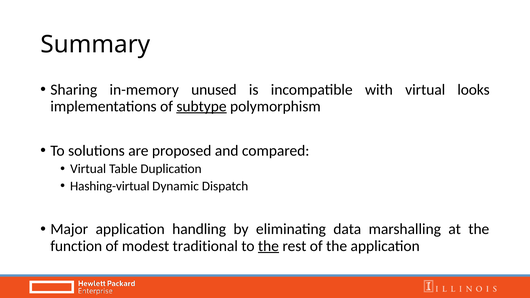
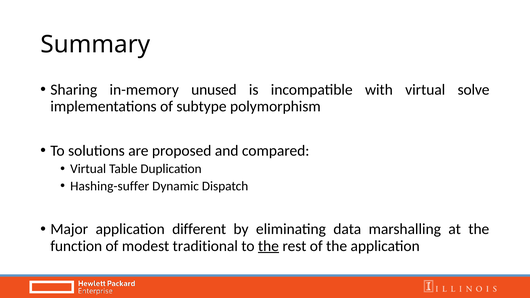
looks: looks -> solve
subtype underline: present -> none
Hashing-virtual: Hashing-virtual -> Hashing-suffer
handling: handling -> different
